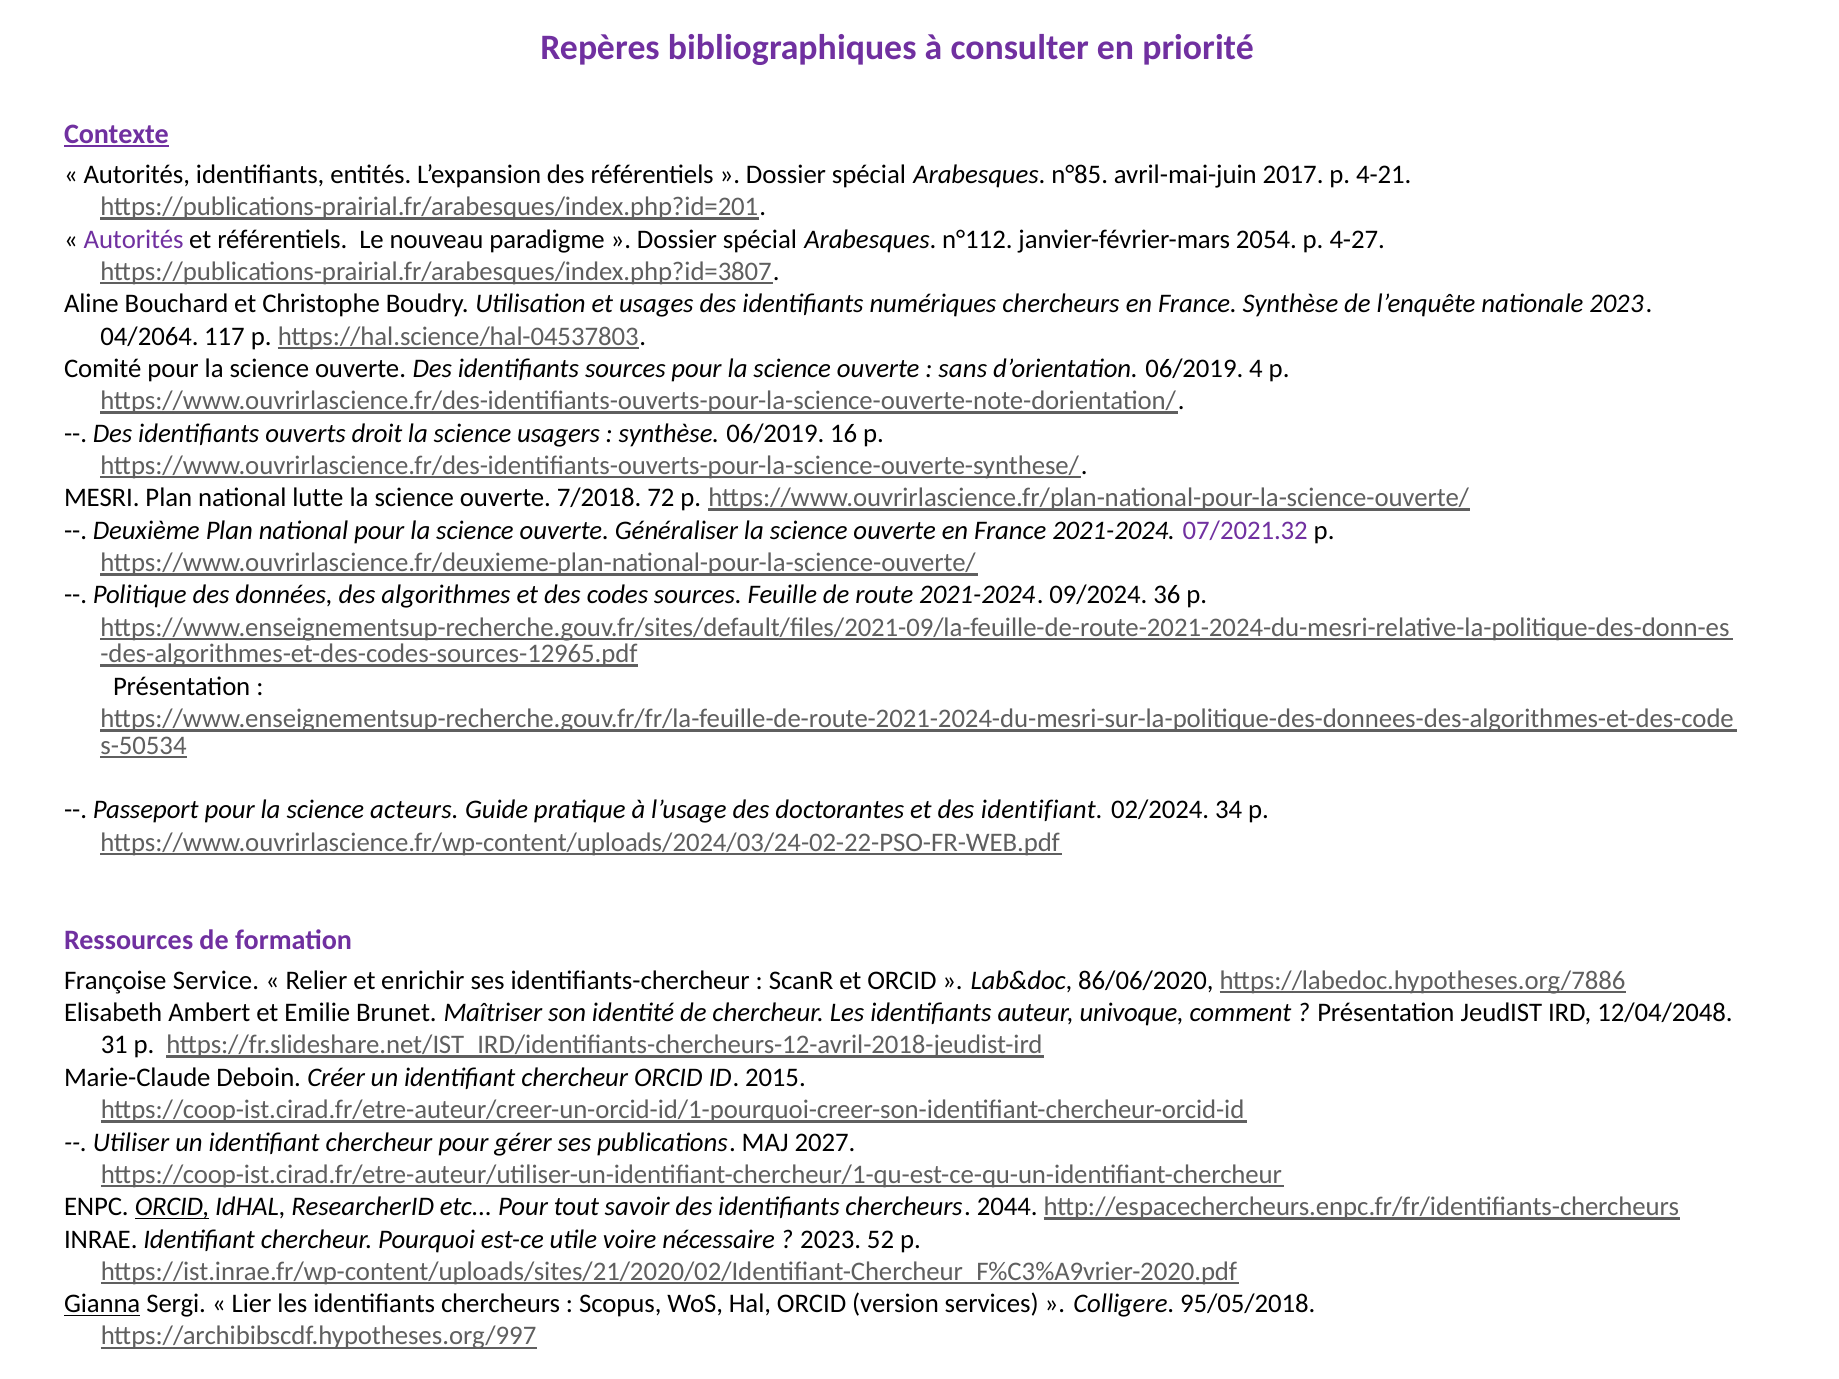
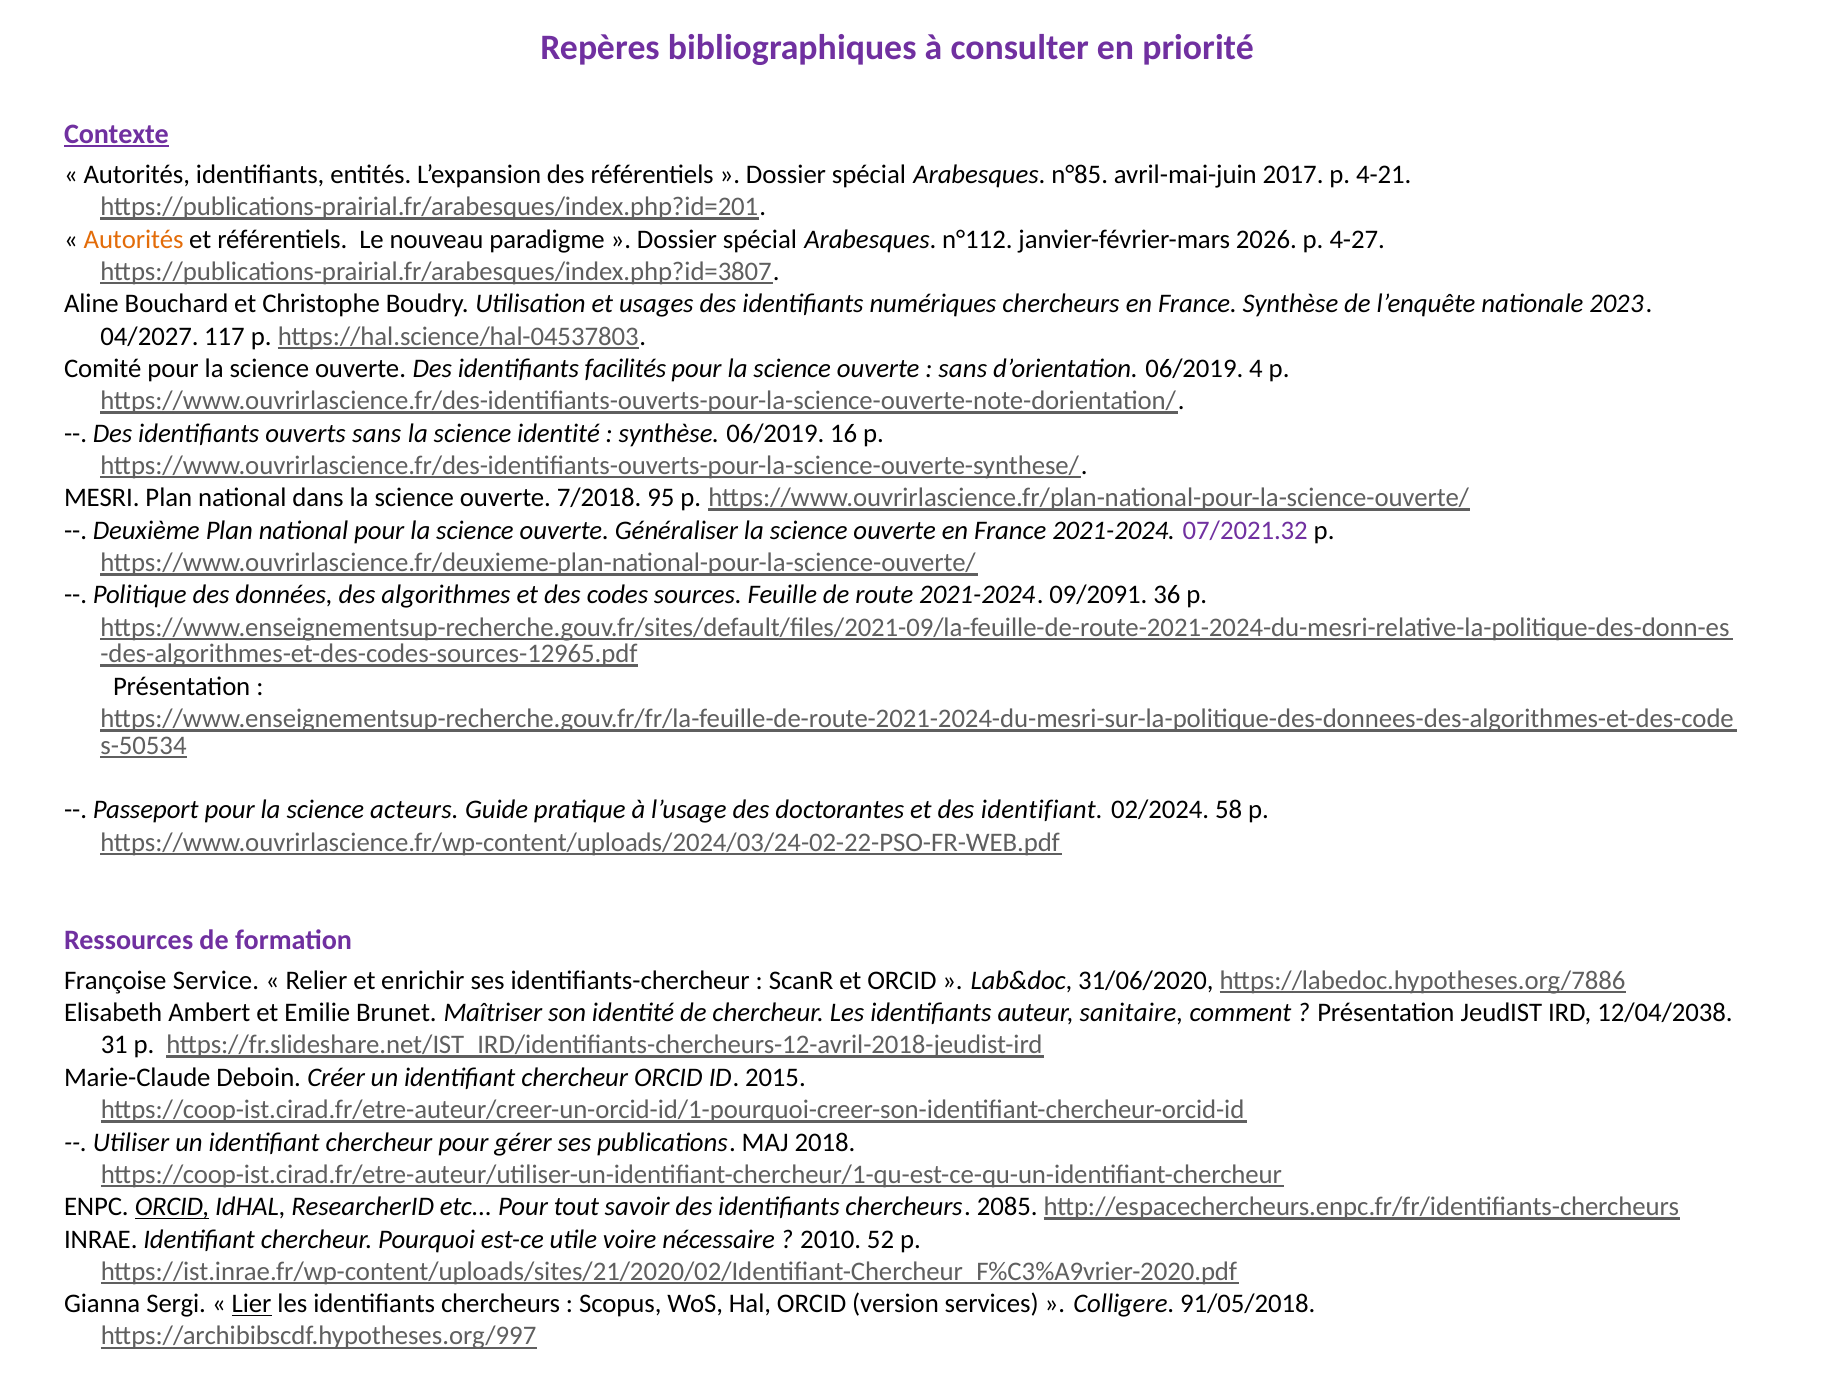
Autorités at (134, 239) colour: purple -> orange
2054: 2054 -> 2026
04/2064: 04/2064 -> 04/2027
identifiants sources: sources -> facilités
ouverts droit: droit -> sans
science usagers: usagers -> identité
lutte: lutte -> dans
72: 72 -> 95
09/2024: 09/2024 -> 09/2091
34: 34 -> 58
86/06/2020: 86/06/2020 -> 31/06/2020
univoque: univoque -> sanitaire
12/04/2048: 12/04/2048 -> 12/04/2038
2027: 2027 -> 2018
2044: 2044 -> 2085
2023 at (831, 1240): 2023 -> 2010
Gianna underline: present -> none
Lier underline: none -> present
95/05/2018: 95/05/2018 -> 91/05/2018
